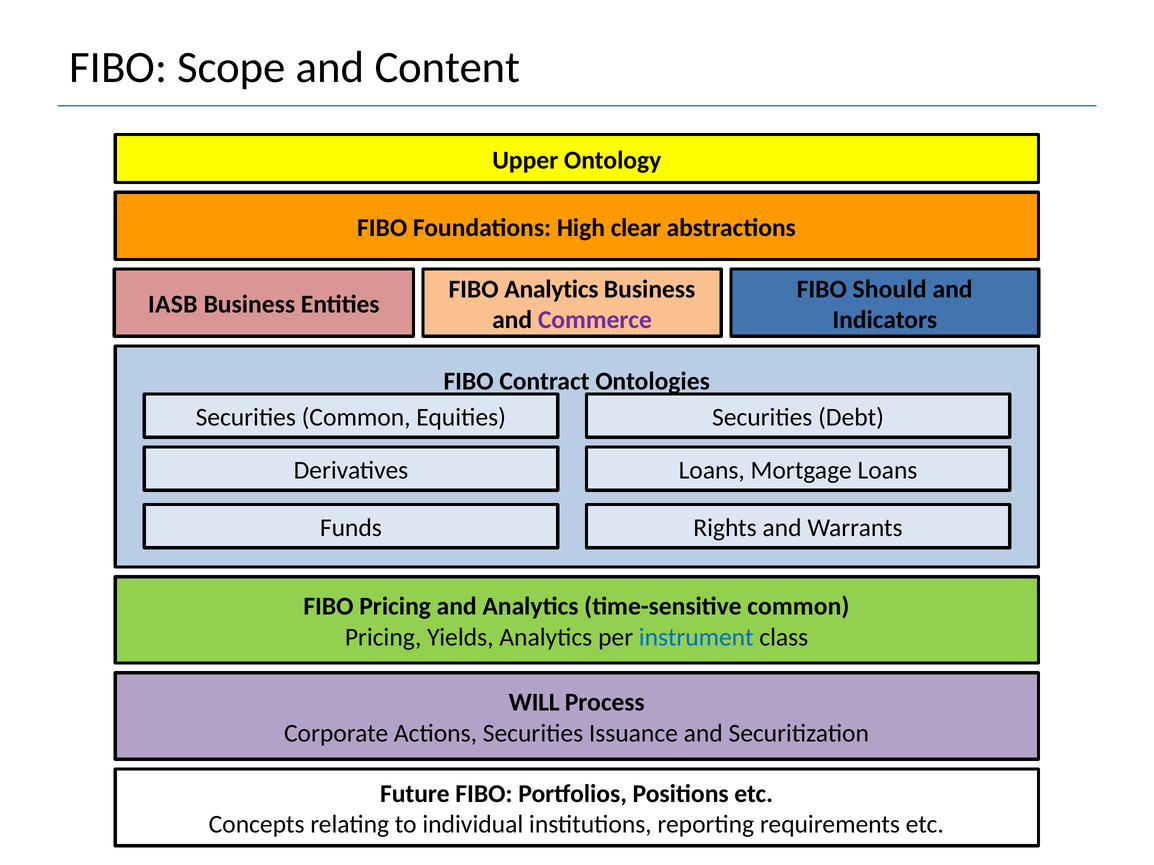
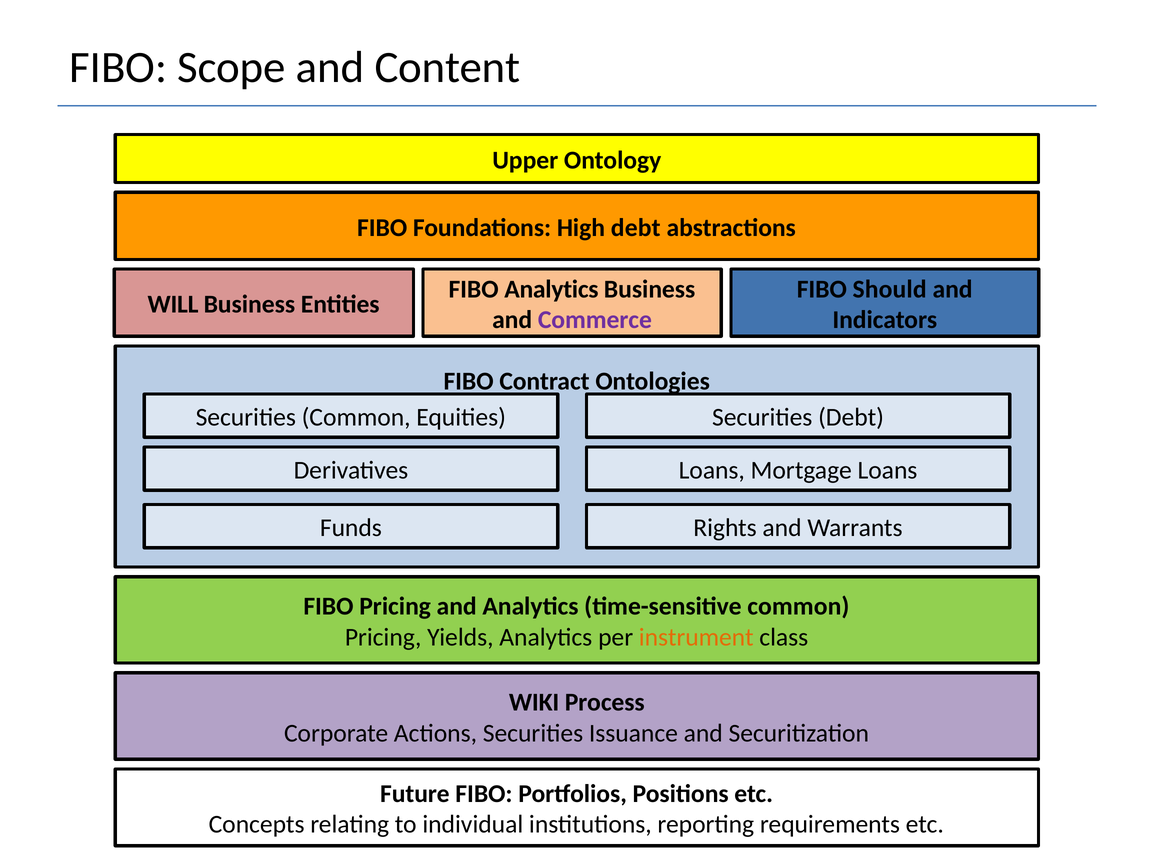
High clear: clear -> debt
IASB: IASB -> WILL
instrument colour: blue -> orange
WILL: WILL -> WIKI
